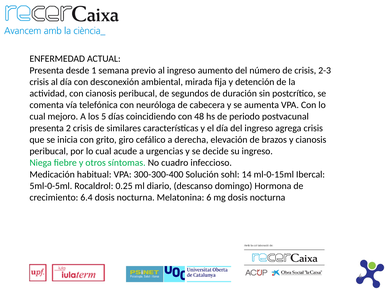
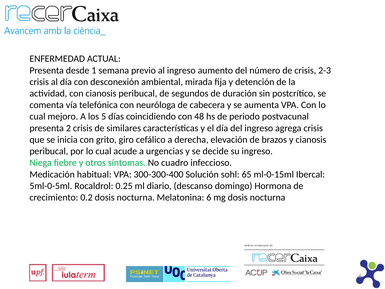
14: 14 -> 65
6.4: 6.4 -> 0.2
